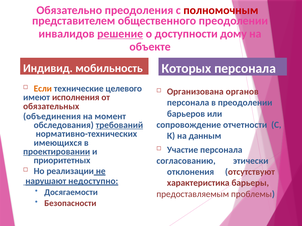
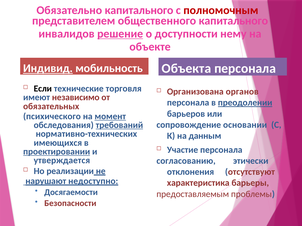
Обязательно преодоления: преодоления -> капитального
общественного преодолении: преодолении -> капитального
дому: дому -> нему
Индивид underline: none -> present
Которых: Которых -> Объекта
Если colour: orange -> black
целевого: целевого -> торговля
исполнения: исполнения -> независимо
преодолении at (245, 103) underline: none -> present
объединения: объединения -> психического
момент underline: none -> present
отчетности: отчетности -> основании
приоритетных: приоритетных -> утверждается
